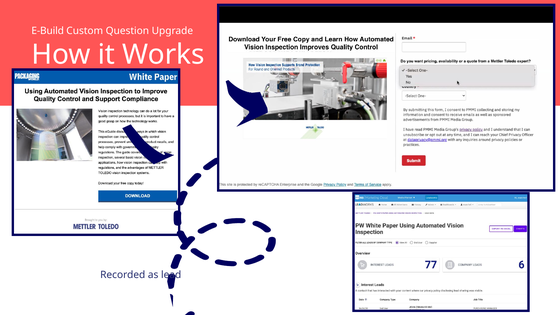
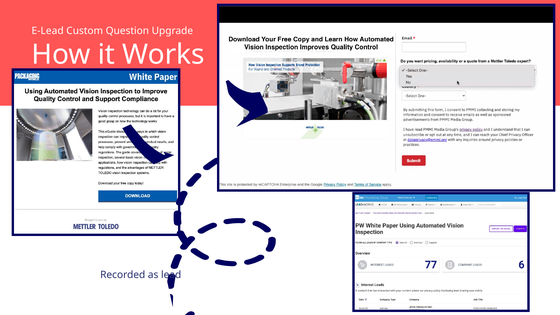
E-Build: E-Build -> E-Lead
